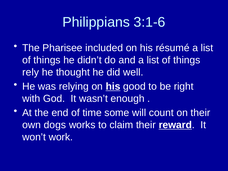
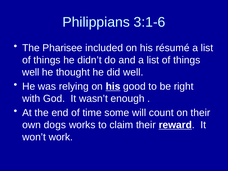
rely at (31, 72): rely -> well
